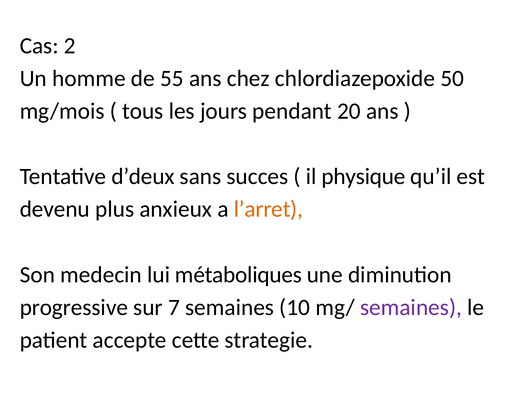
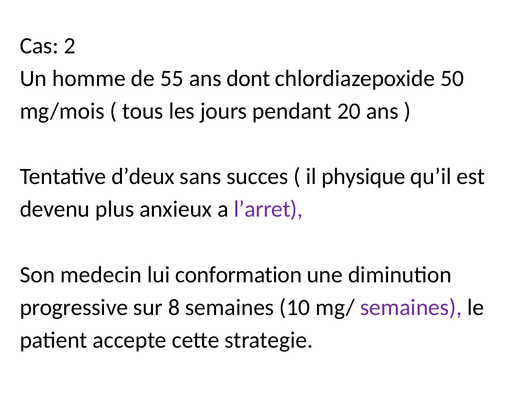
chez: chez -> dont
l’arret colour: orange -> purple
métaboliques: métaboliques -> conformation
7: 7 -> 8
